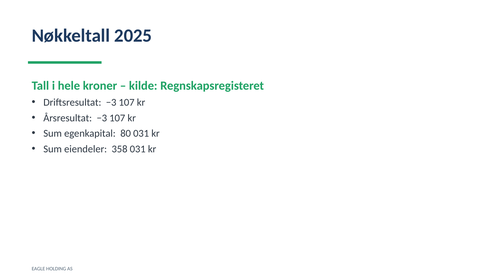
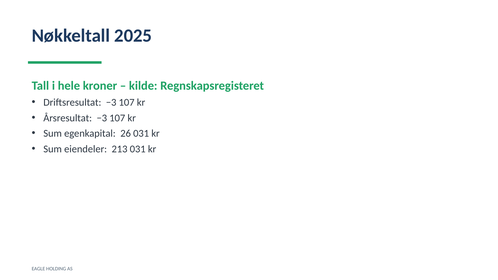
80: 80 -> 26
358: 358 -> 213
